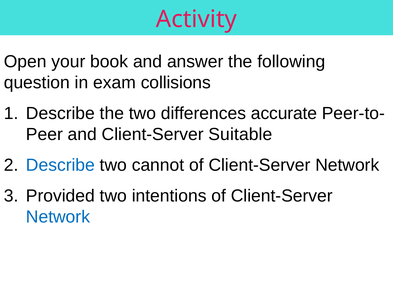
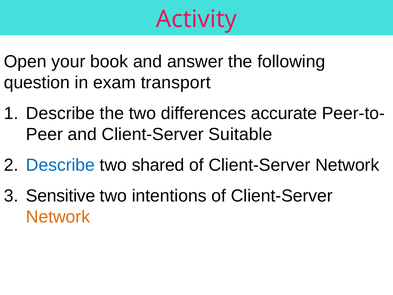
collisions: collisions -> transport
cannot: cannot -> shared
Provided: Provided -> Sensitive
Network at (58, 217) colour: blue -> orange
